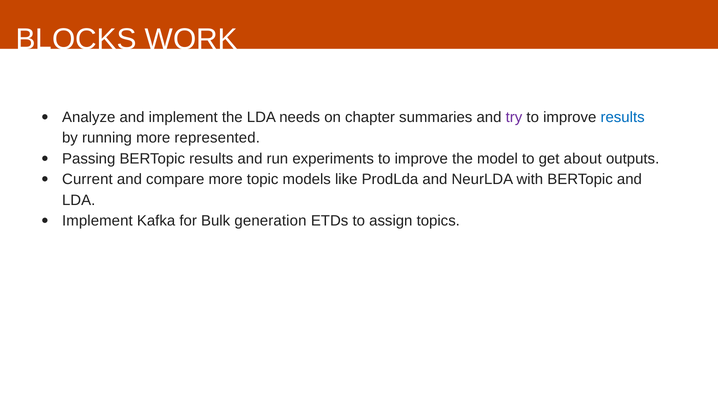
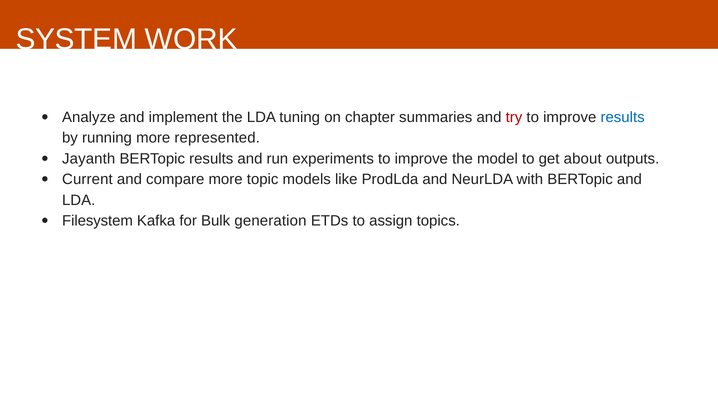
BLOCKS: BLOCKS -> SYSTEM
needs: needs -> tuning
try colour: purple -> red
Passing: Passing -> Jayanth
Implement at (97, 221): Implement -> Filesystem
